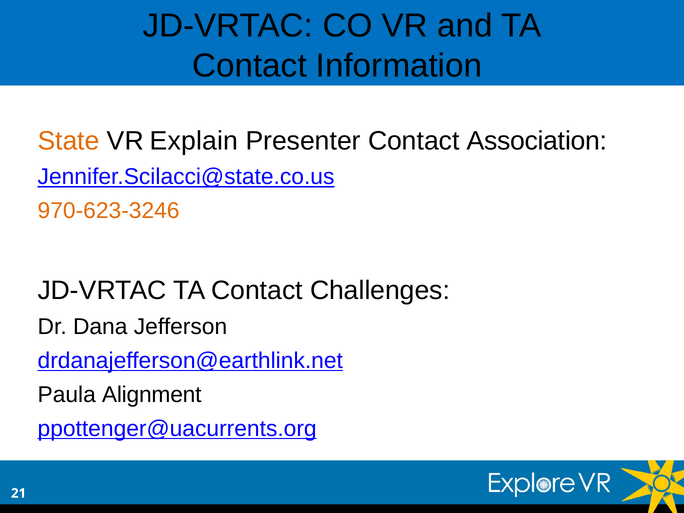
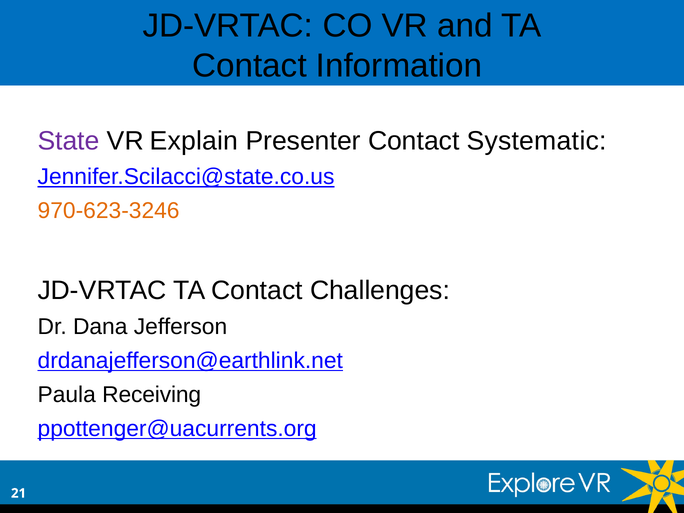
State colour: orange -> purple
Association: Association -> Systematic
Alignment: Alignment -> Receiving
